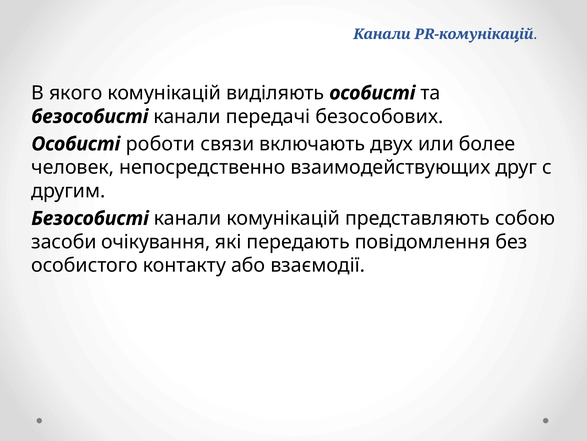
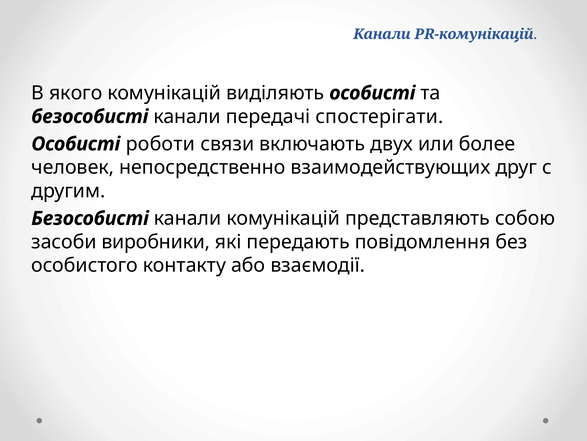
безособових: безособових -> спостерігати
очікування: очікування -> виробники
